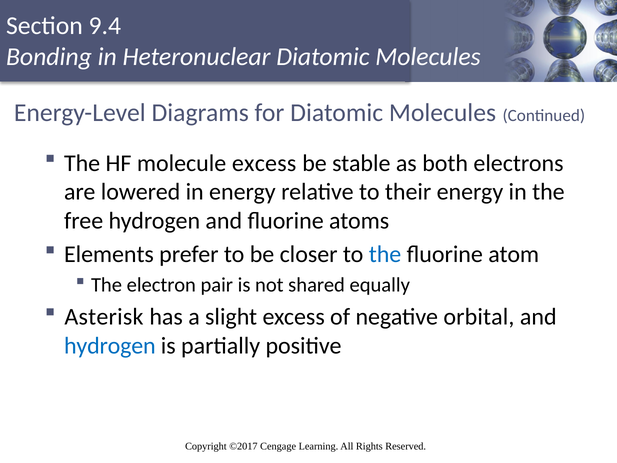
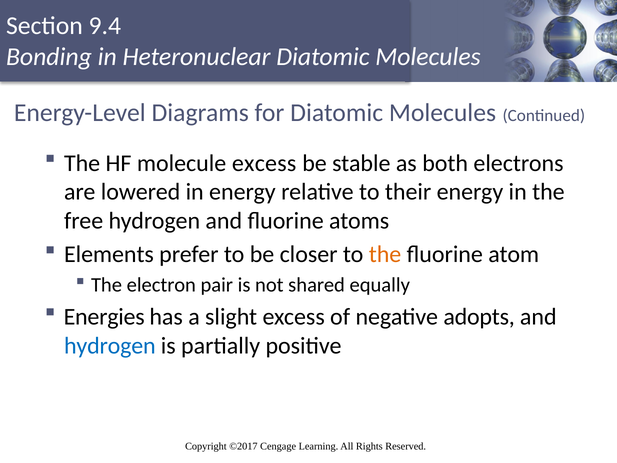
the at (385, 254) colour: blue -> orange
Asterisk: Asterisk -> Energies
orbital: orbital -> adopts
